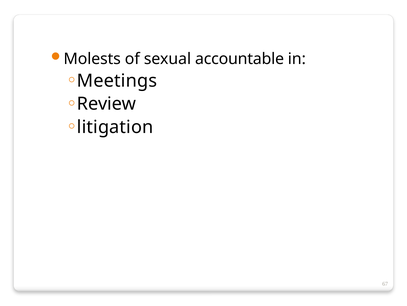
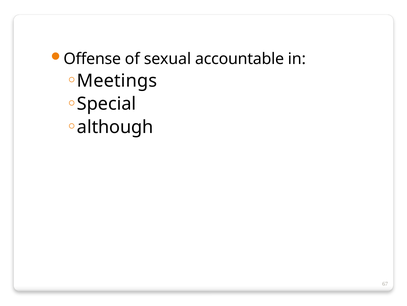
Molests: Molests -> Offense
Review: Review -> Special
litigation: litigation -> although
